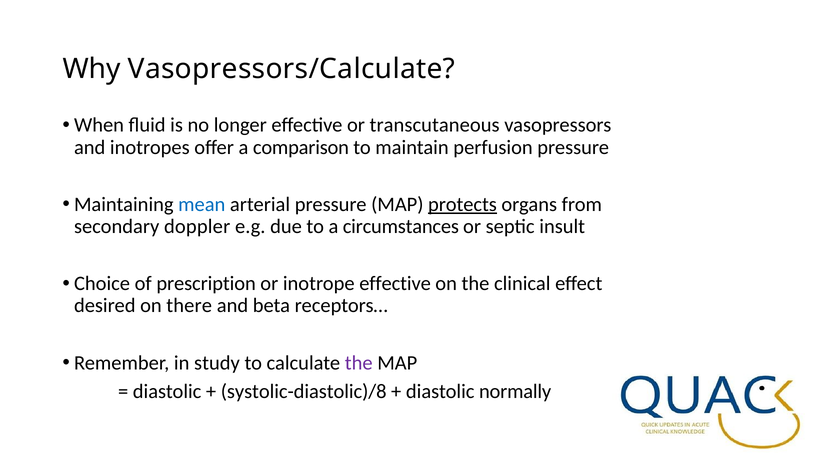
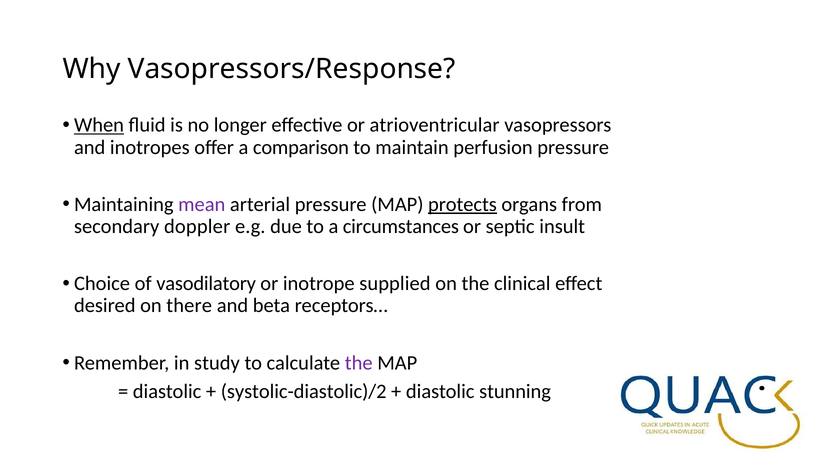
Vasopressors/Calculate: Vasopressors/Calculate -> Vasopressors/Response
When underline: none -> present
transcutaneous: transcutaneous -> atrioventricular
mean colour: blue -> purple
prescription: prescription -> vasodilatory
inotrope effective: effective -> supplied
systolic-diastolic)/8: systolic-diastolic)/8 -> systolic-diastolic)/2
normally: normally -> stunning
